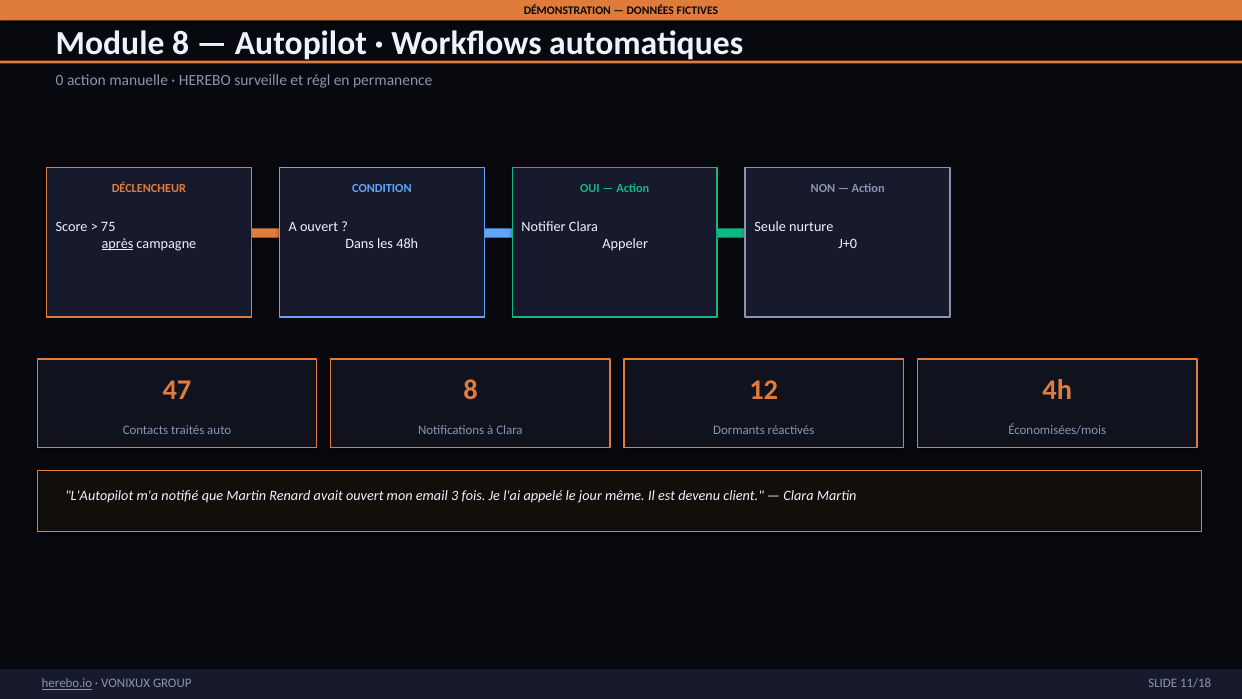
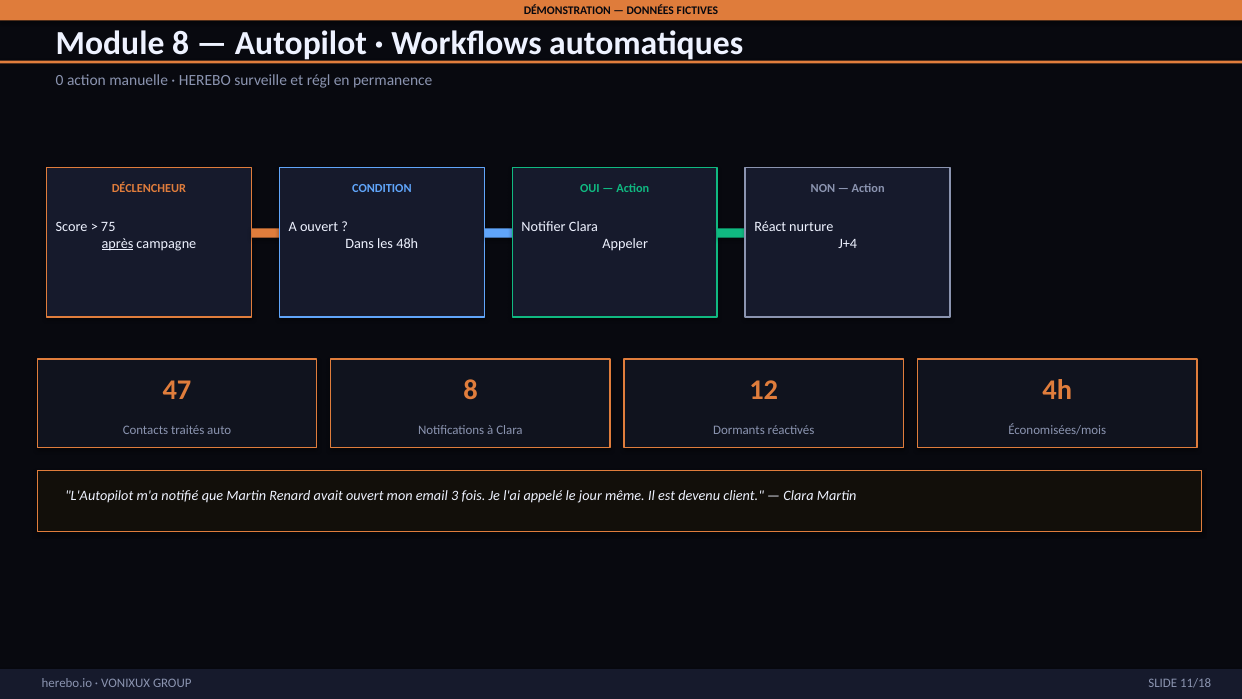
Seule: Seule -> Réact
J+0: J+0 -> J+4
herebo.io underline: present -> none
